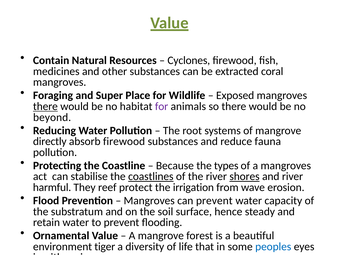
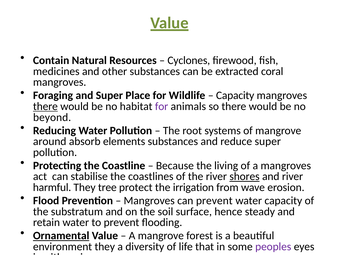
Exposed at (235, 95): Exposed -> Capacity
directly: directly -> around
absorb firewood: firewood -> elements
reduce fauna: fauna -> super
types: types -> living
coastlines underline: present -> none
reef: reef -> tree
Ornamental underline: none -> present
environment tiger: tiger -> they
peoples colour: blue -> purple
